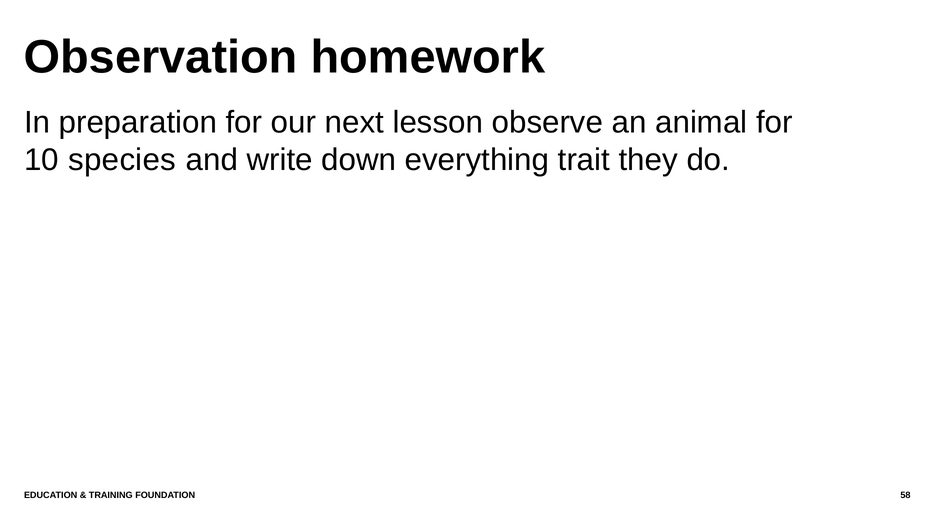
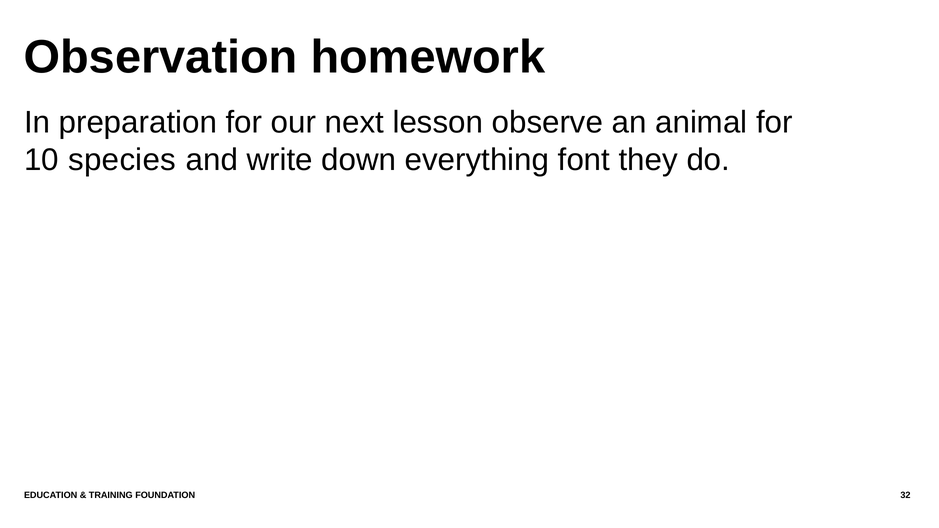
trait: trait -> font
58: 58 -> 32
